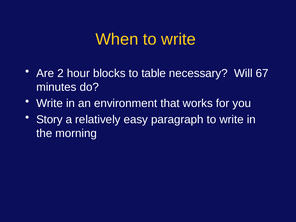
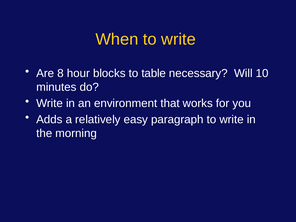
2: 2 -> 8
67: 67 -> 10
Story: Story -> Adds
